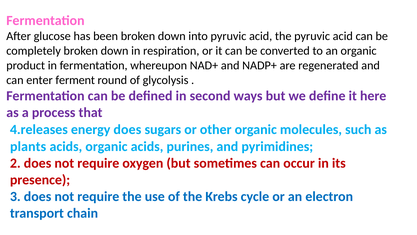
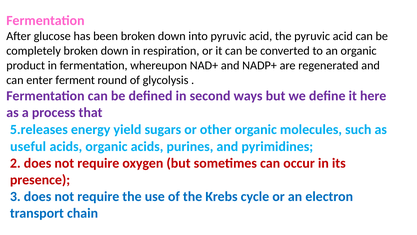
4.releases: 4.releases -> 5.releases
energy does: does -> yield
plants: plants -> useful
